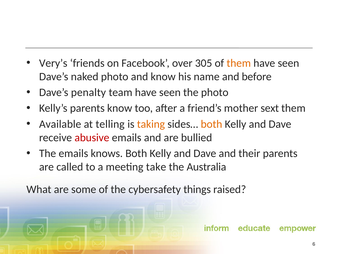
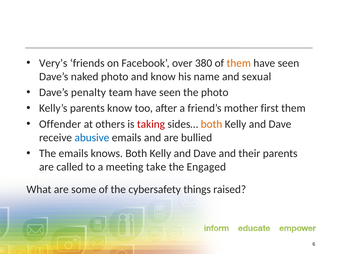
305: 305 -> 380
before: before -> sexual
sext: sext -> first
Available: Available -> Offender
telling: telling -> others
taking colour: orange -> red
abusive colour: red -> blue
Australia: Australia -> Engaged
